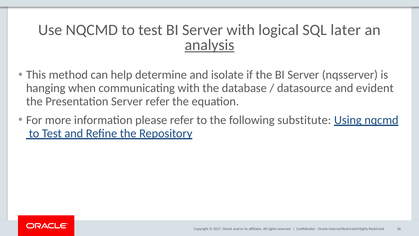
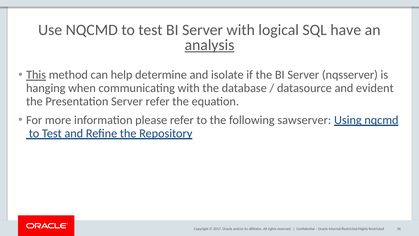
later: later -> have
This underline: none -> present
substitute: substitute -> sawserver
